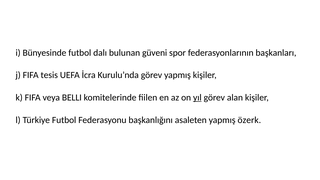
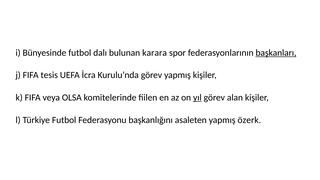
güveni: güveni -> karara
başkanları underline: none -> present
BELLI: BELLI -> OLSA
